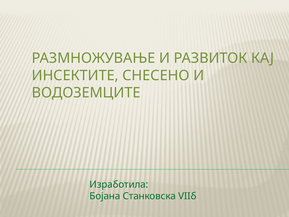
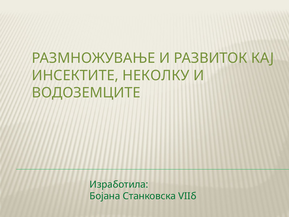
СНЕСЕНО: СНЕСЕНО -> НЕКОЛКУ
